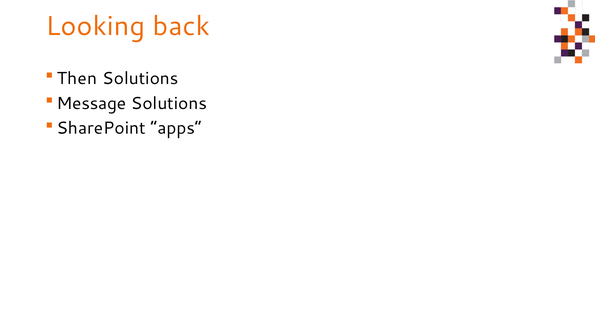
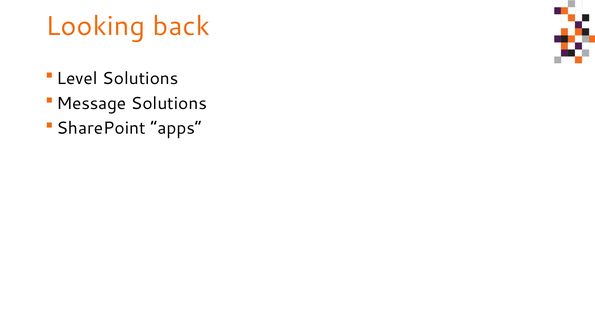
Then: Then -> Level
